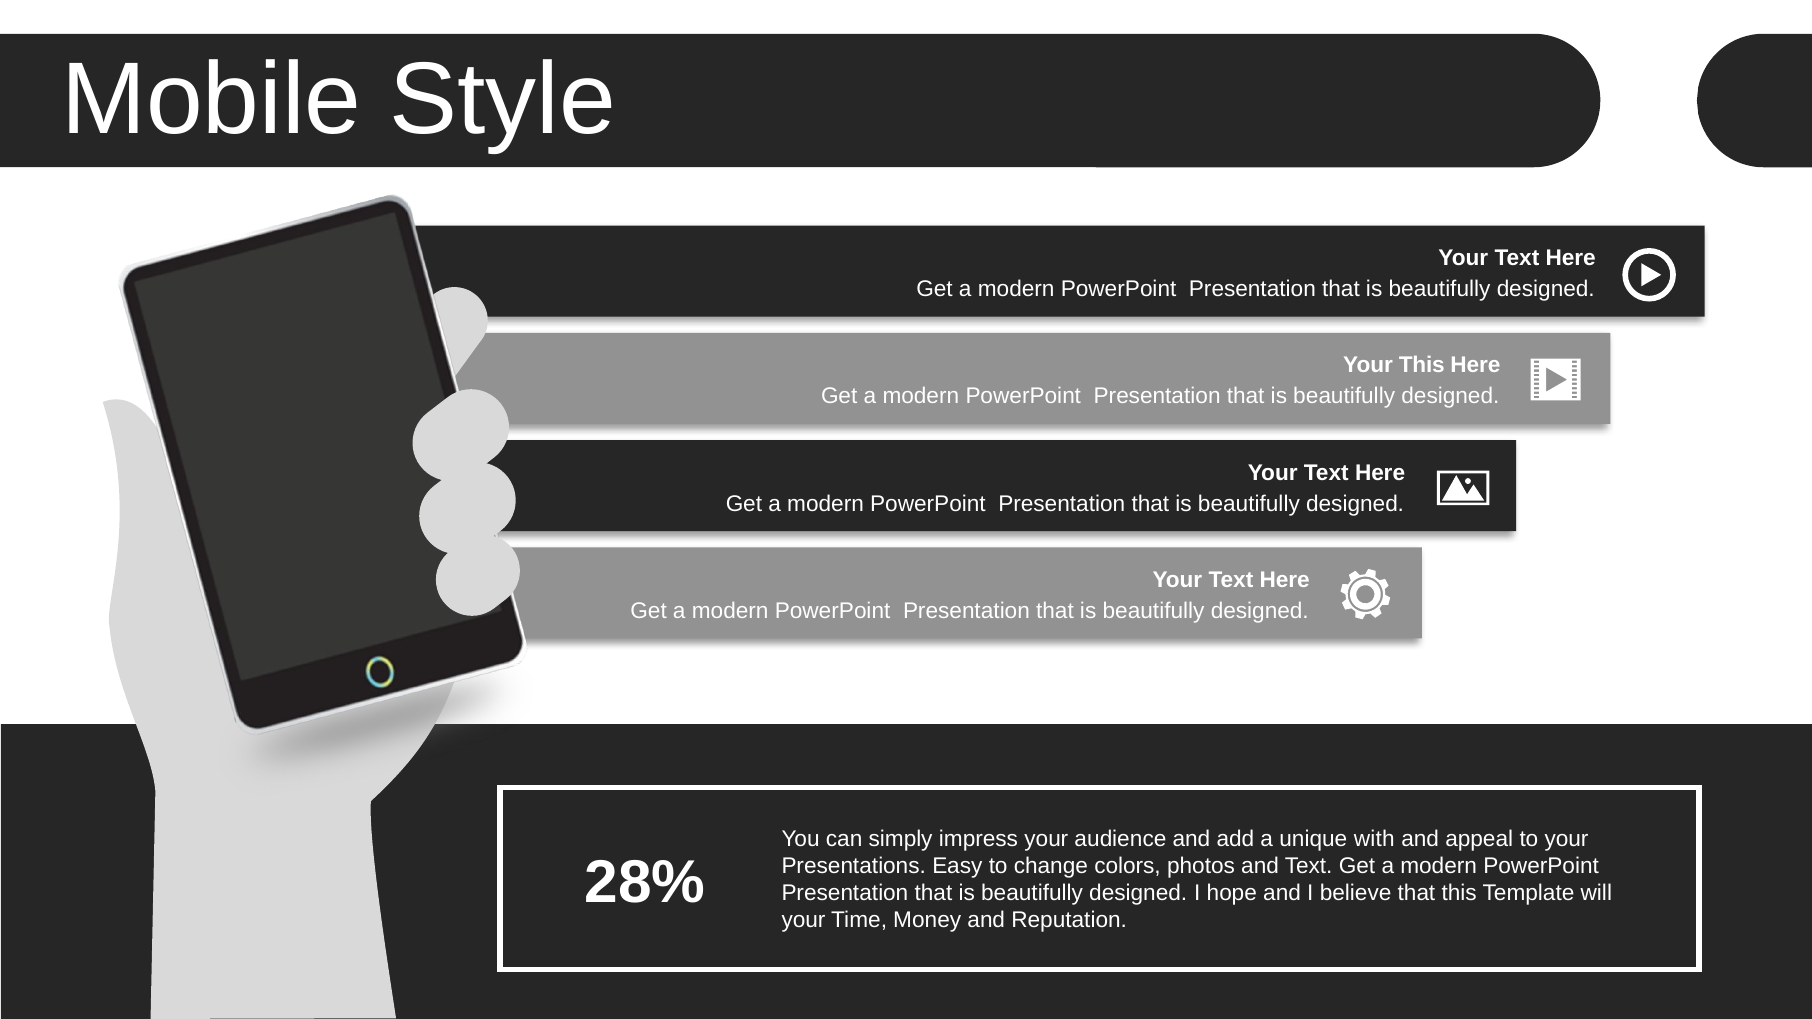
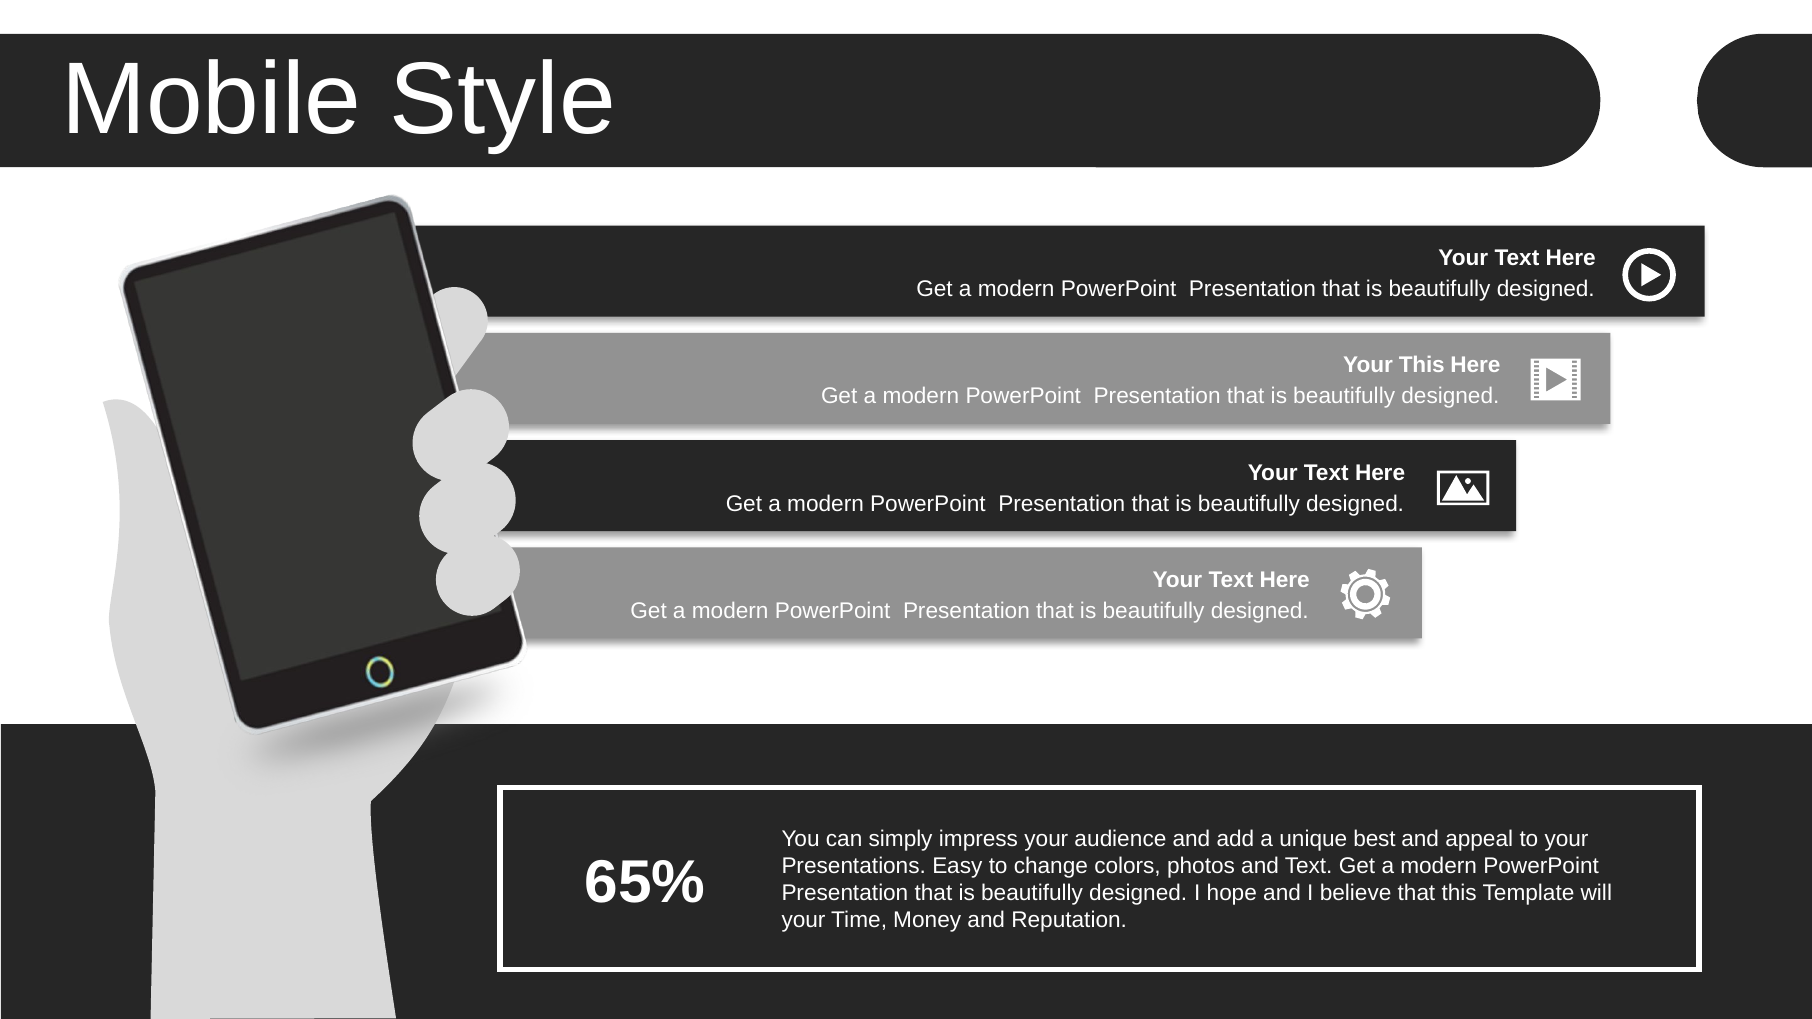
with: with -> best
28%: 28% -> 65%
